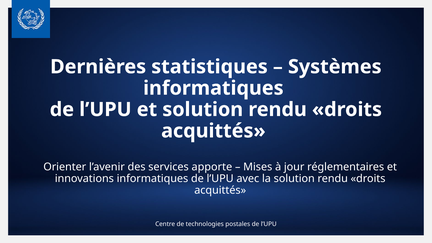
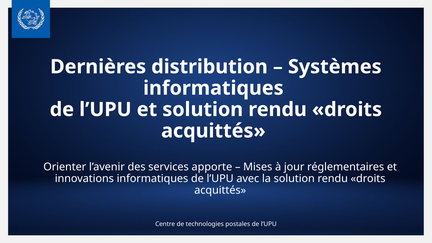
statistiques: statistiques -> distribution
